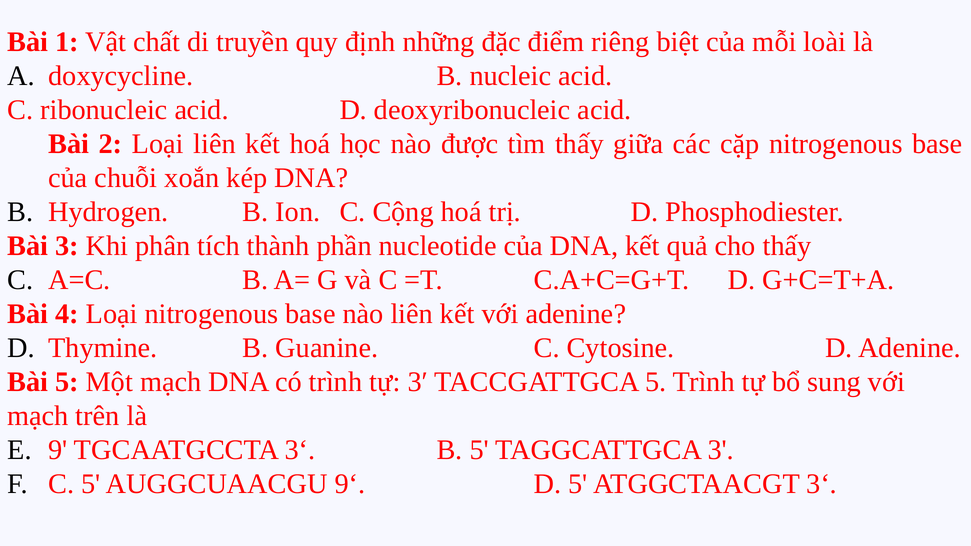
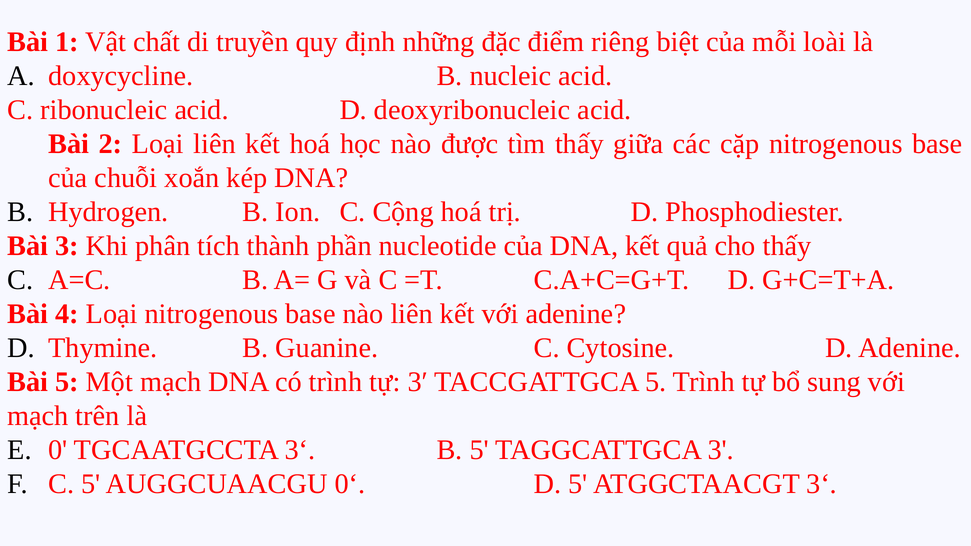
9: 9 -> 0
9‘: 9‘ -> 0‘
